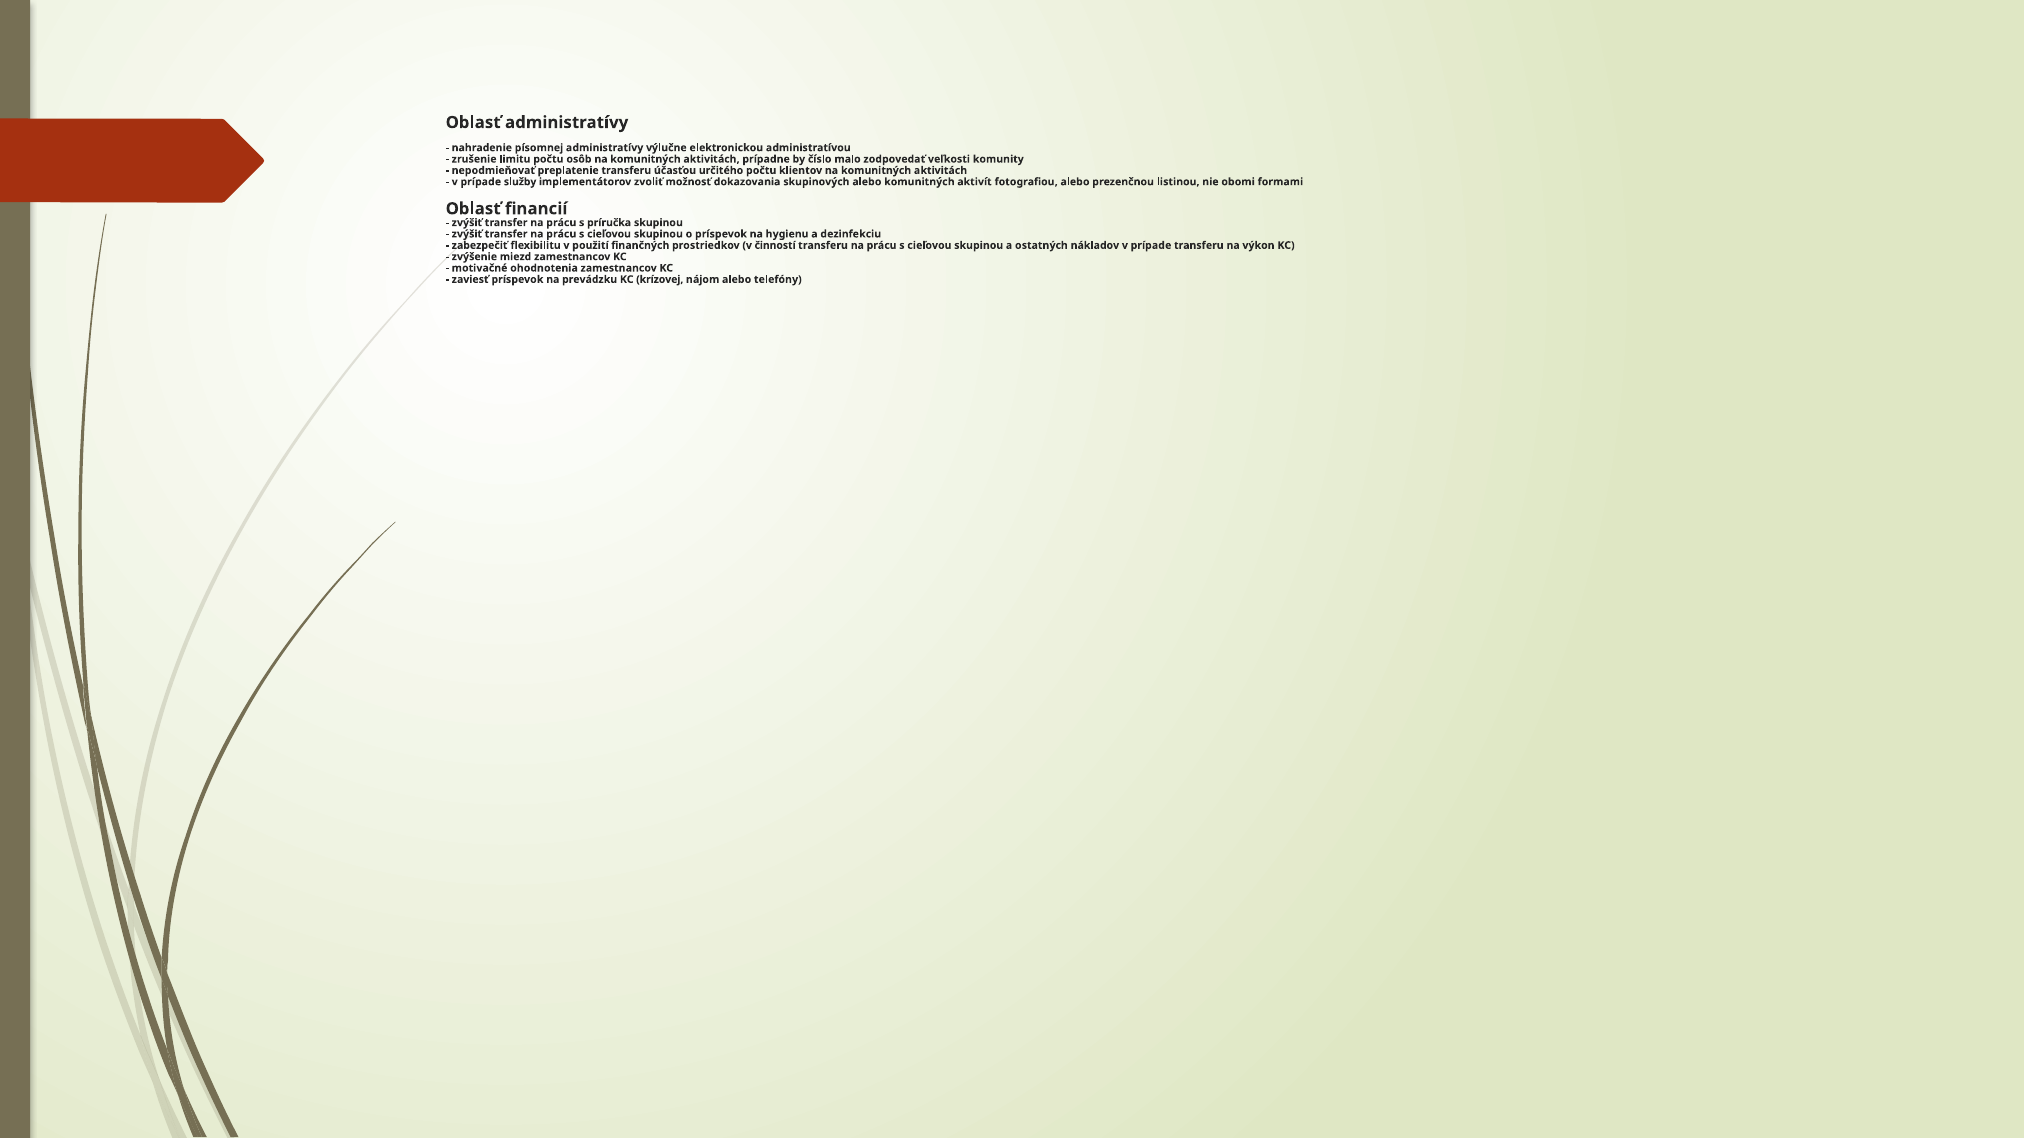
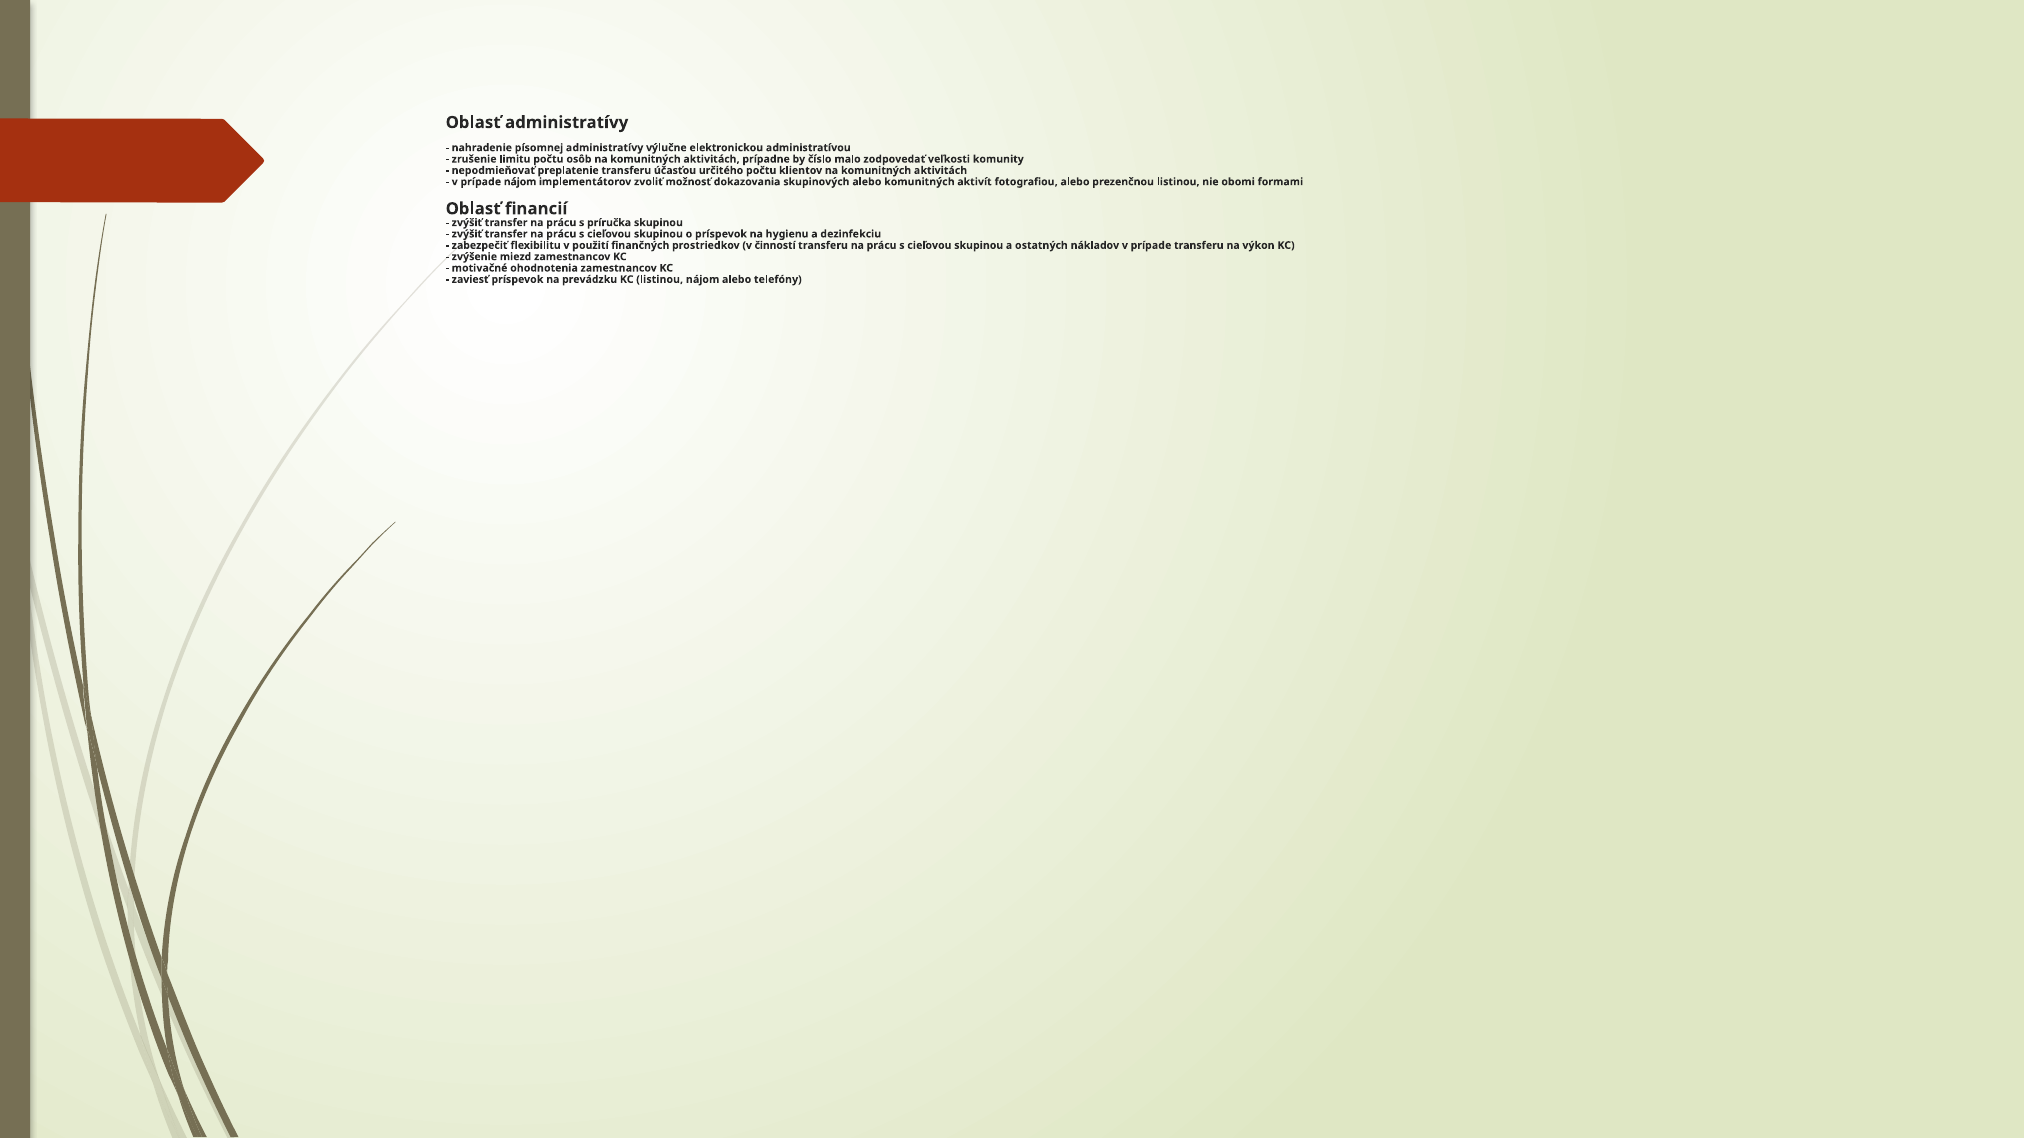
prípade služby: služby -> nájom
KC krízovej: krízovej -> listinou
